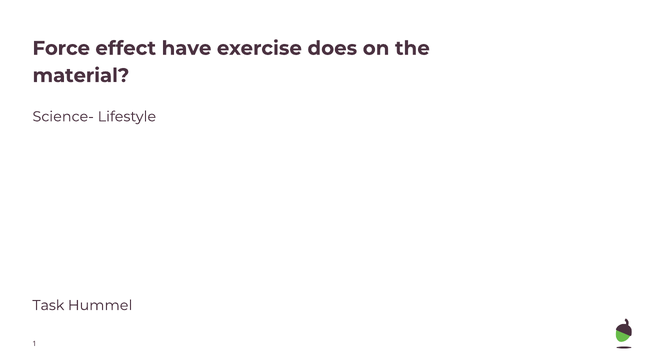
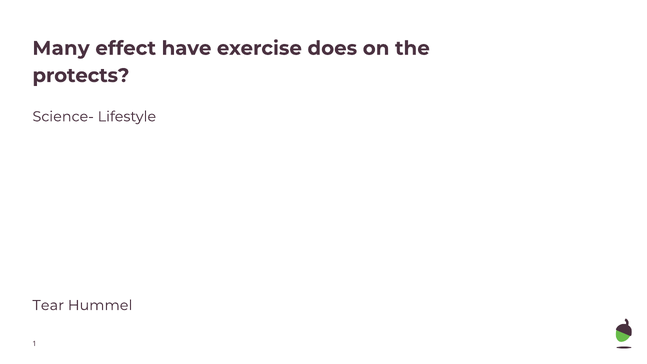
Force: Force -> Many
material: material -> protects
Task: Task -> Tear
